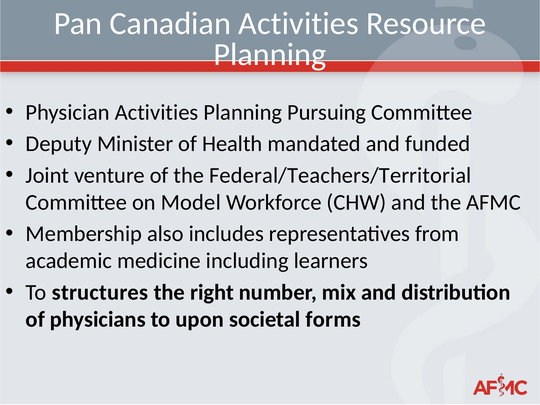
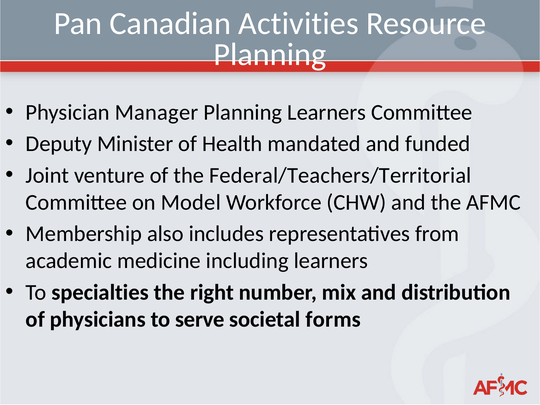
Physician Activities: Activities -> Manager
Planning Pursuing: Pursuing -> Learners
structures: structures -> specialties
upon: upon -> serve
